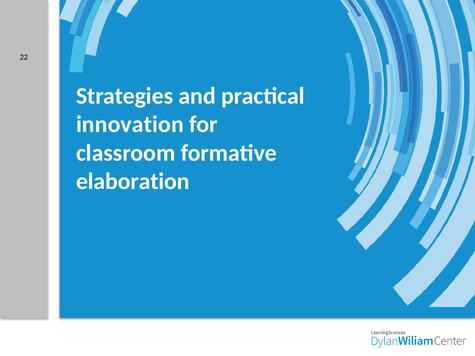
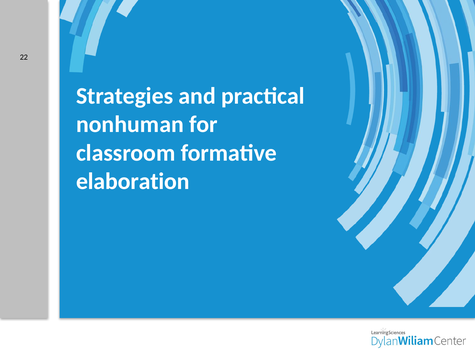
innovation: innovation -> nonhuman
